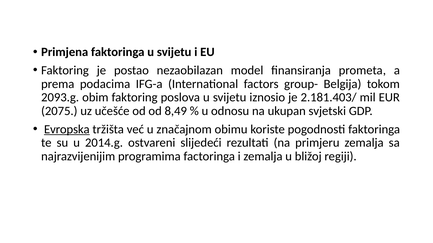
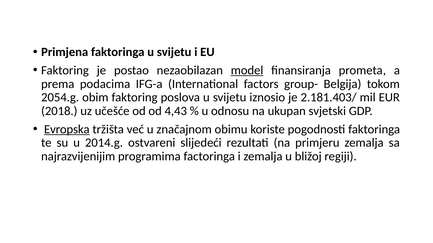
model underline: none -> present
2093.g: 2093.g -> 2054.g
2075: 2075 -> 2018
8,49: 8,49 -> 4,43
